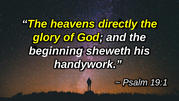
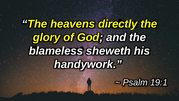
beginning: beginning -> blameless
